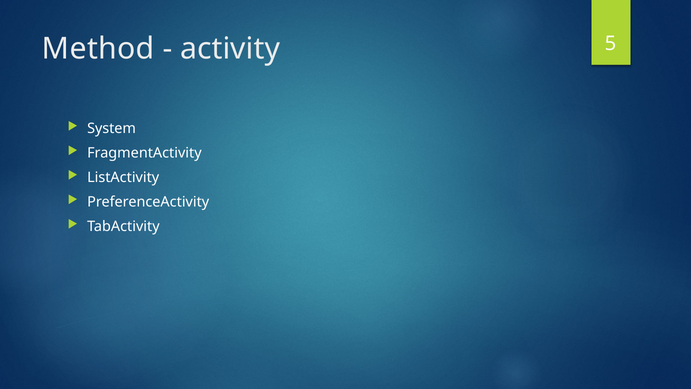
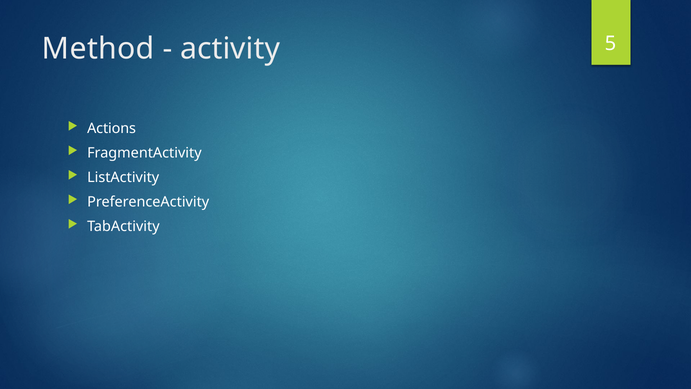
System: System -> Actions
